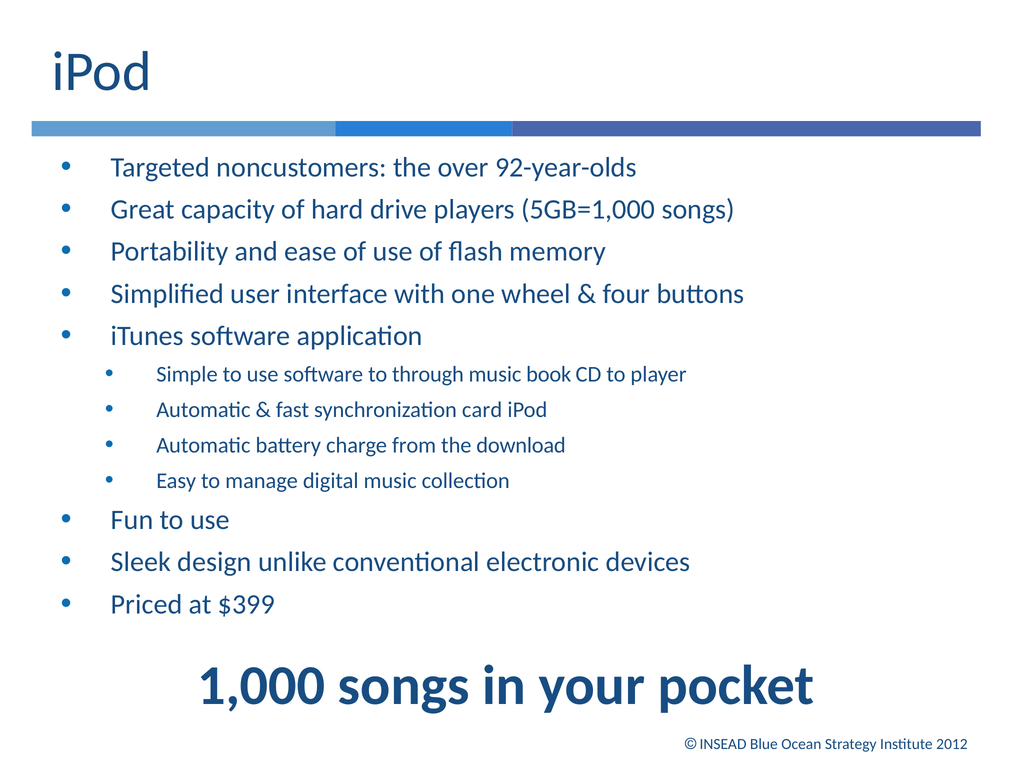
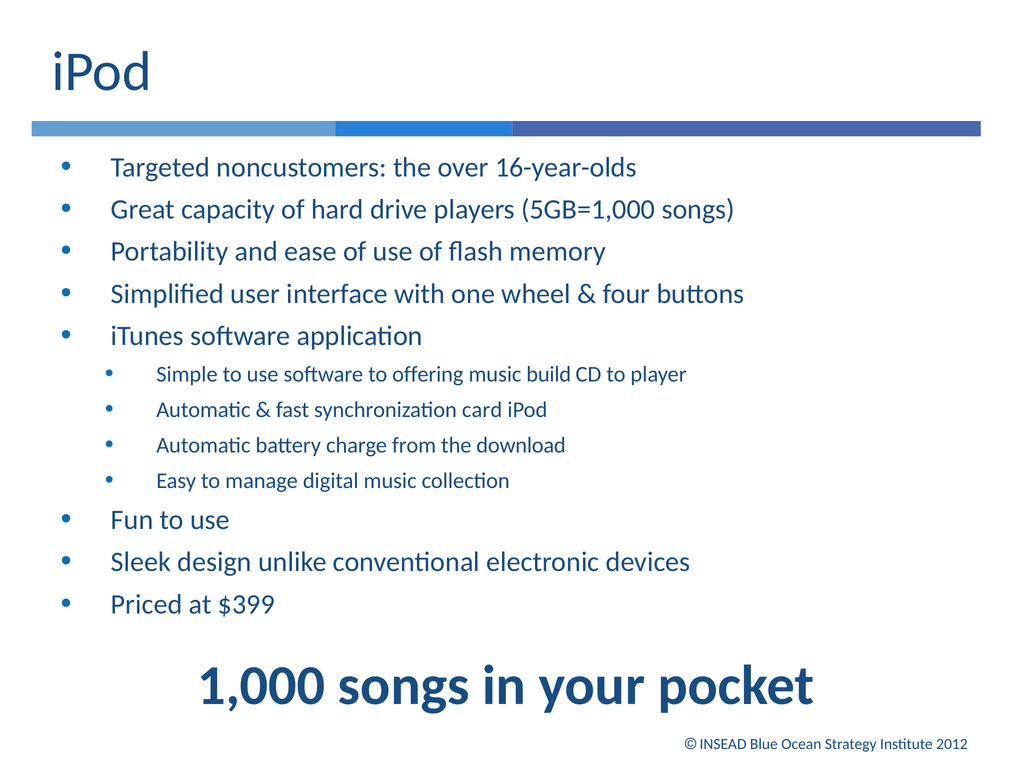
92-year-olds: 92-year-olds -> 16-year-olds
through: through -> offering
book: book -> build
